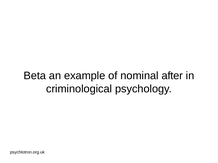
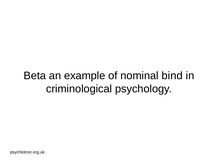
after: after -> bind
